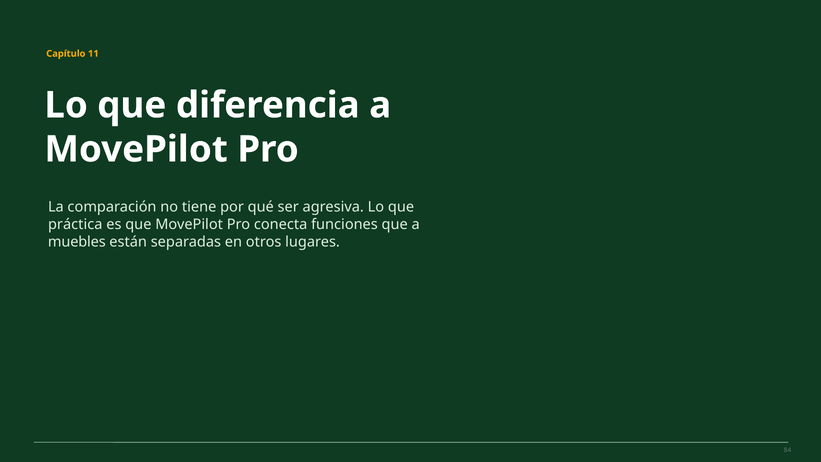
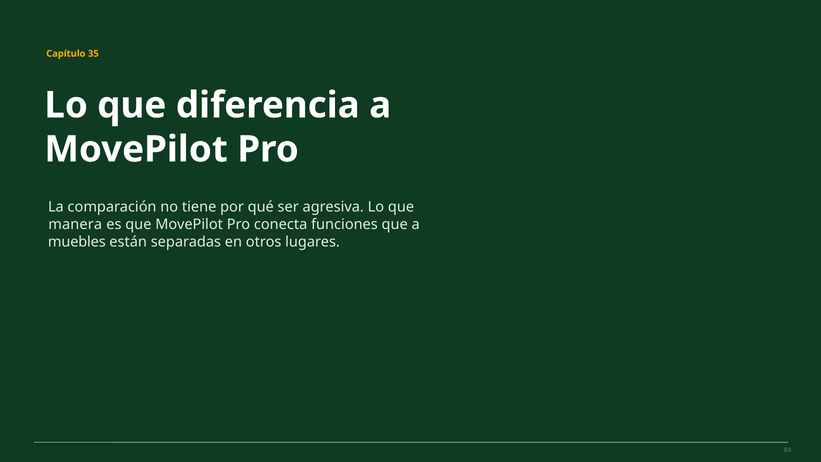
11: 11 -> 35
práctica: práctica -> manera
